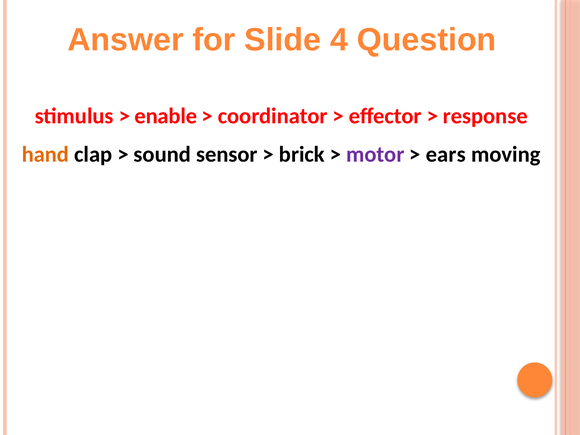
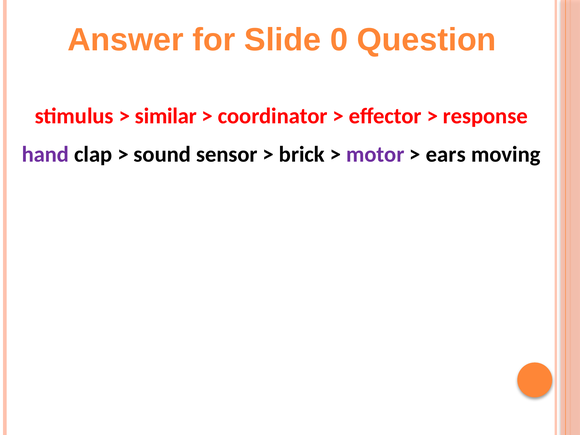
4: 4 -> 0
enable: enable -> similar
hand colour: orange -> purple
